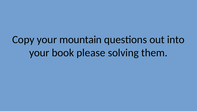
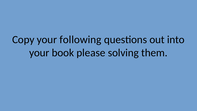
mountain: mountain -> following
